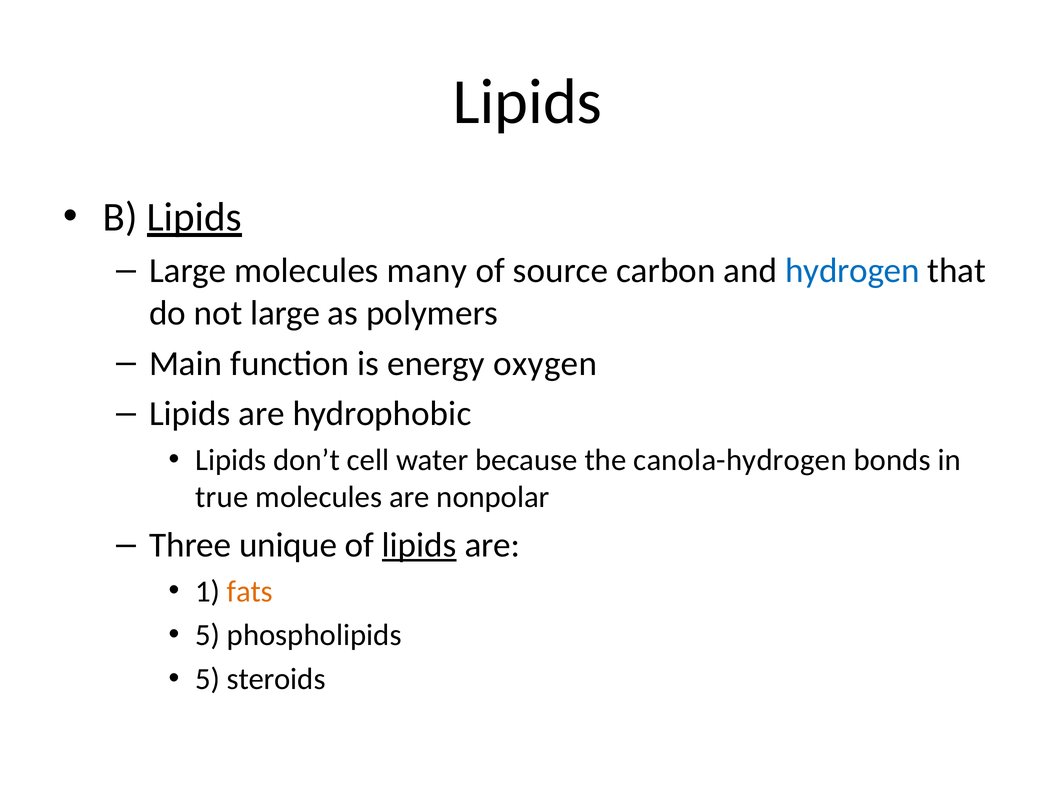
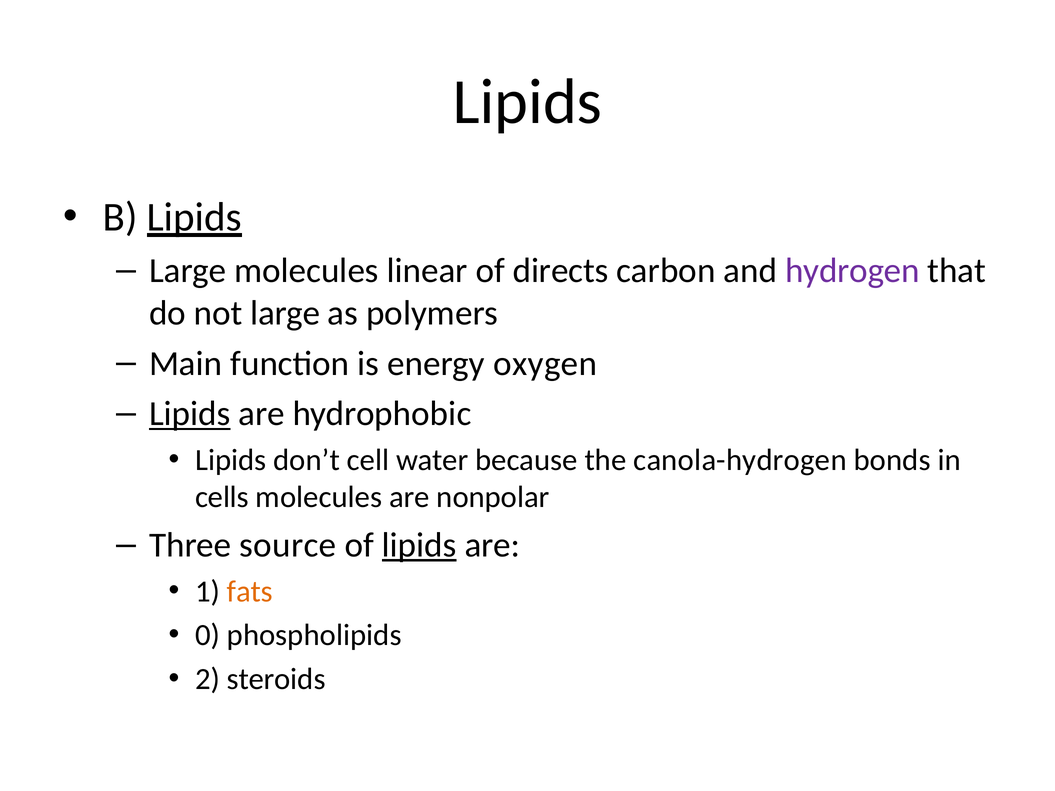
many: many -> linear
source: source -> directs
hydrogen colour: blue -> purple
Lipids at (190, 414) underline: none -> present
true: true -> cells
unique: unique -> source
5 at (208, 636): 5 -> 0
5 at (208, 679): 5 -> 2
